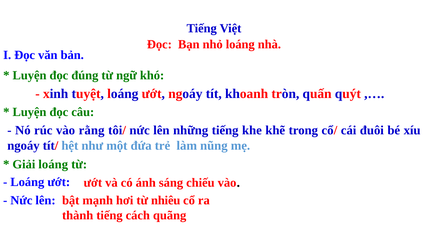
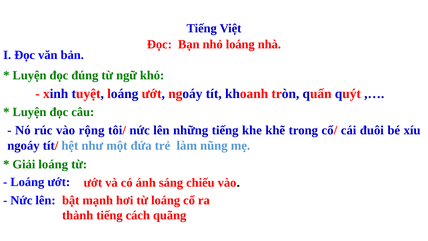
rằng: rằng -> rộng
từ nhiêu: nhiêu -> loáng
